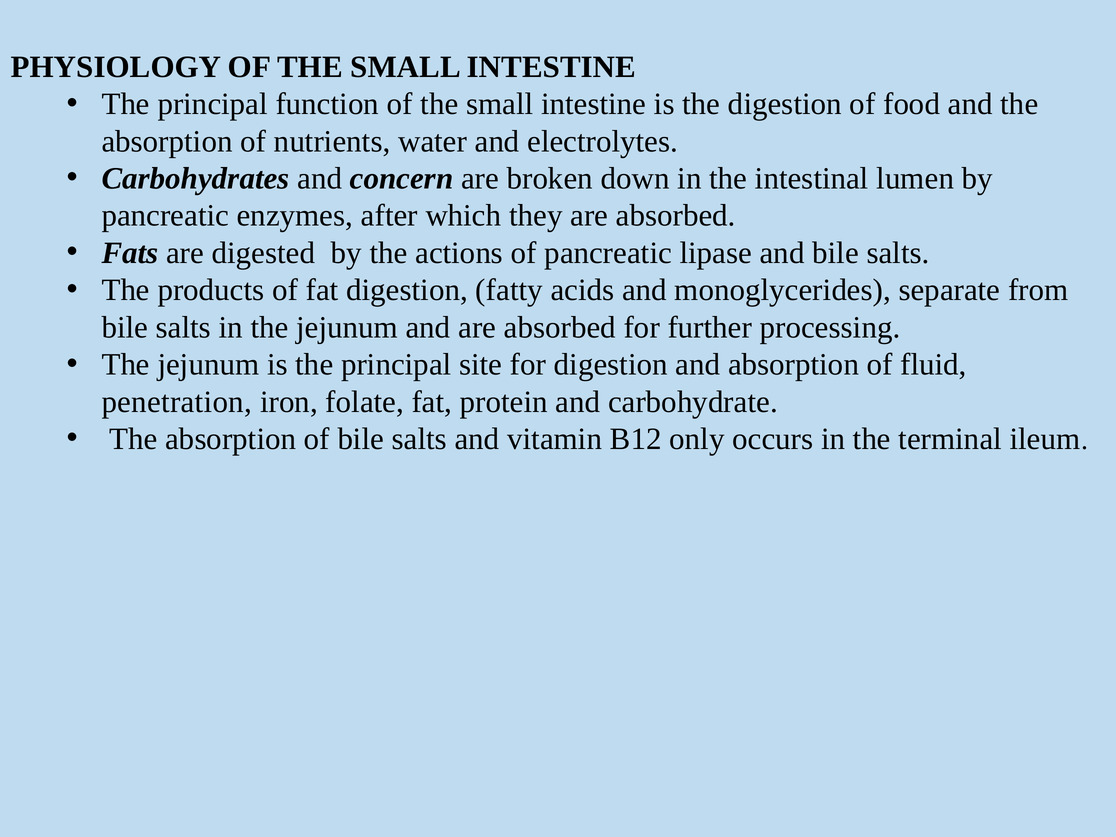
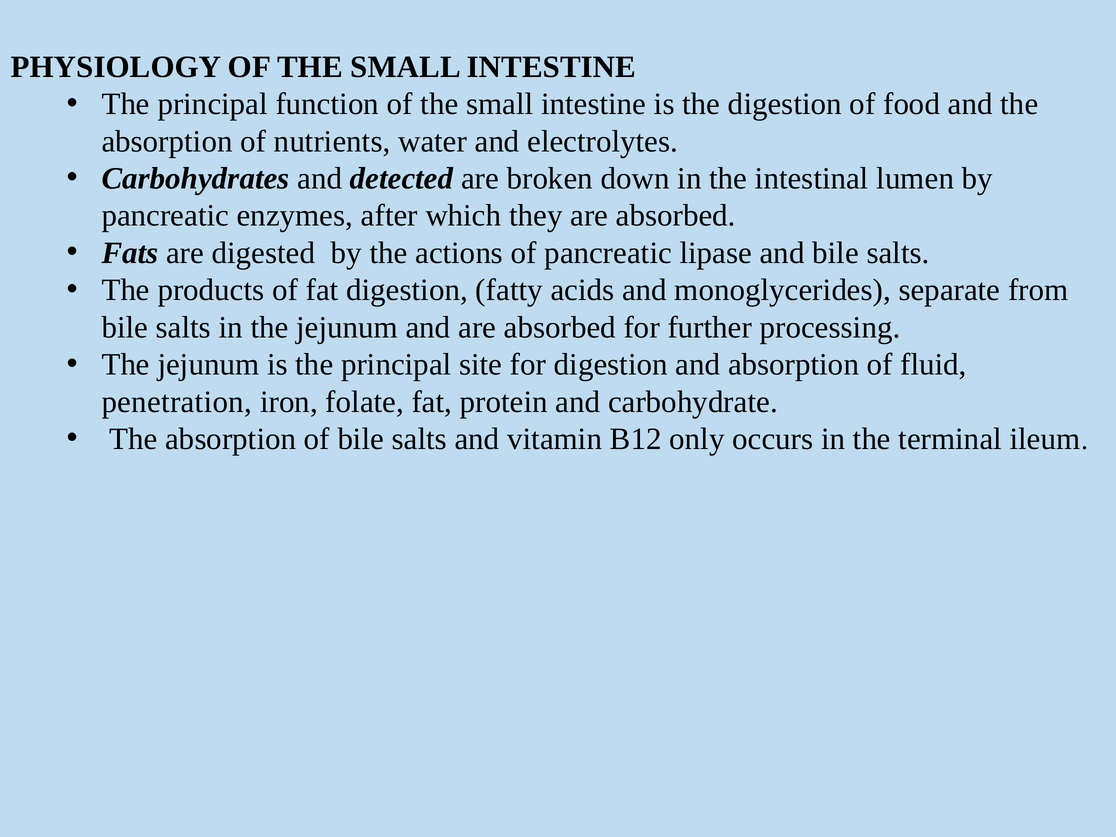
concern: concern -> detected
